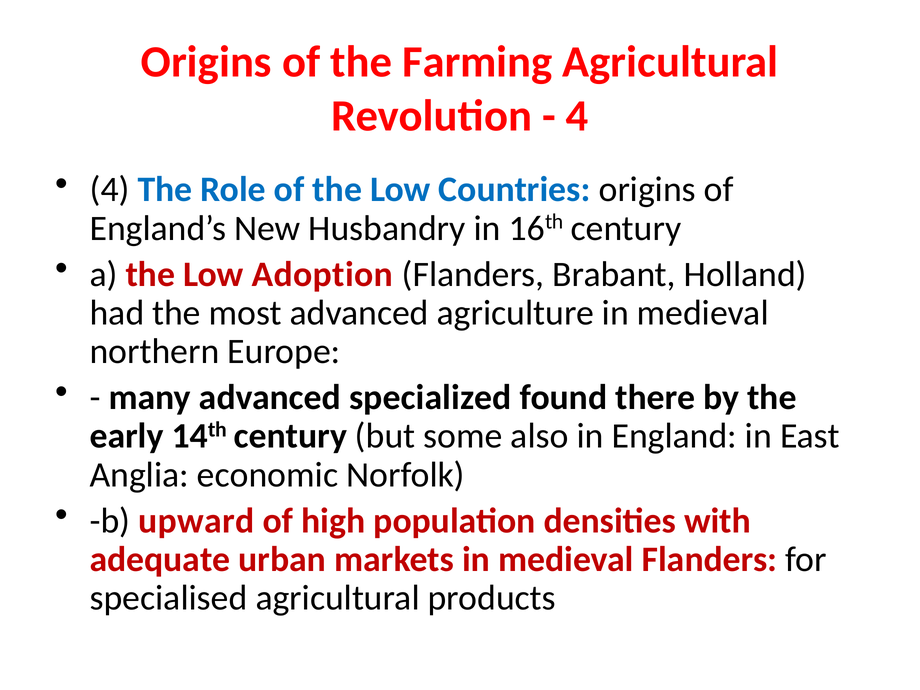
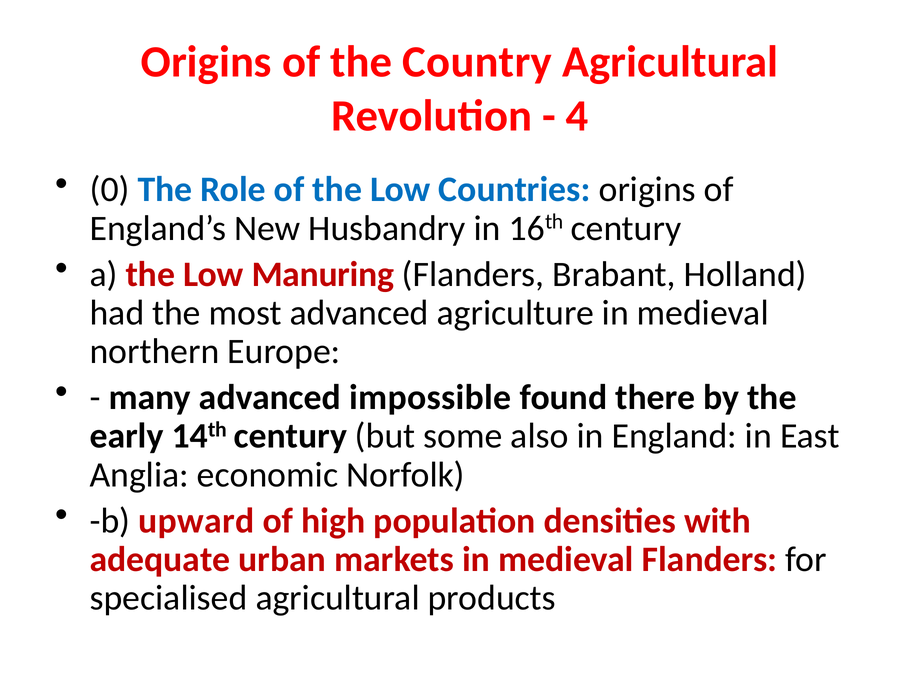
Farming: Farming -> Country
4 at (110, 190): 4 -> 0
Adoption: Adoption -> Manuring
specialized: specialized -> impossible
